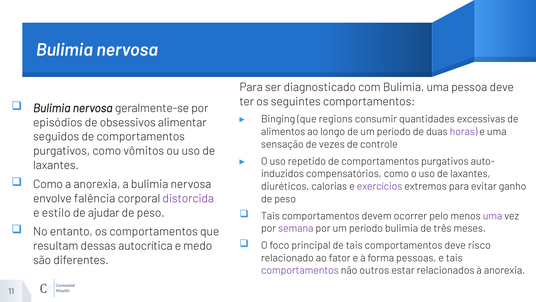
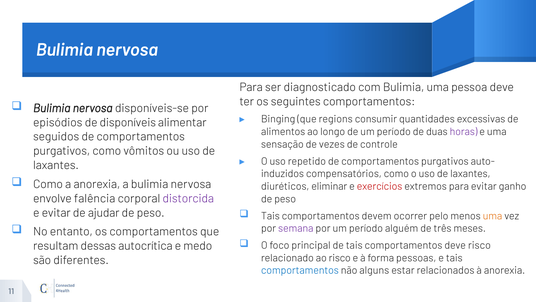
geralmente-se: geralmente-se -> disponíveis-se
obsessivos: obsessivos -> disponíveis
calorias: calorias -> eliminar
exercícios colour: purple -> red
e estilo: estilo -> evitar
uma at (493, 216) colour: purple -> orange
período bulimia: bulimia -> alguém
ao fator: fator -> risco
comportamentos at (300, 270) colour: purple -> blue
outros: outros -> alguns
